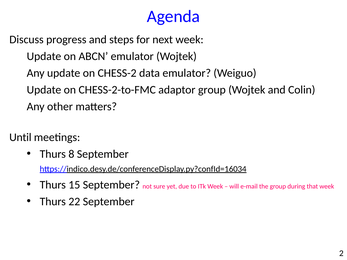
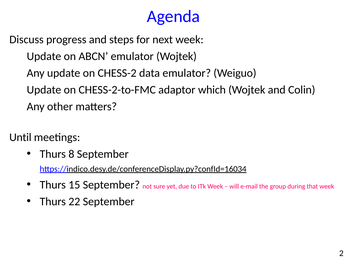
adaptor group: group -> which
